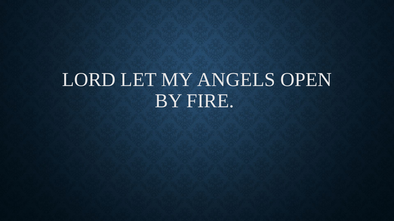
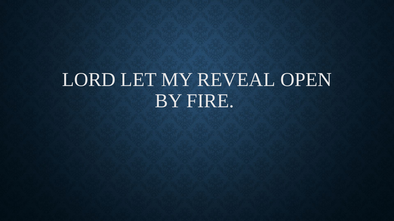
ANGELS: ANGELS -> REVEAL
